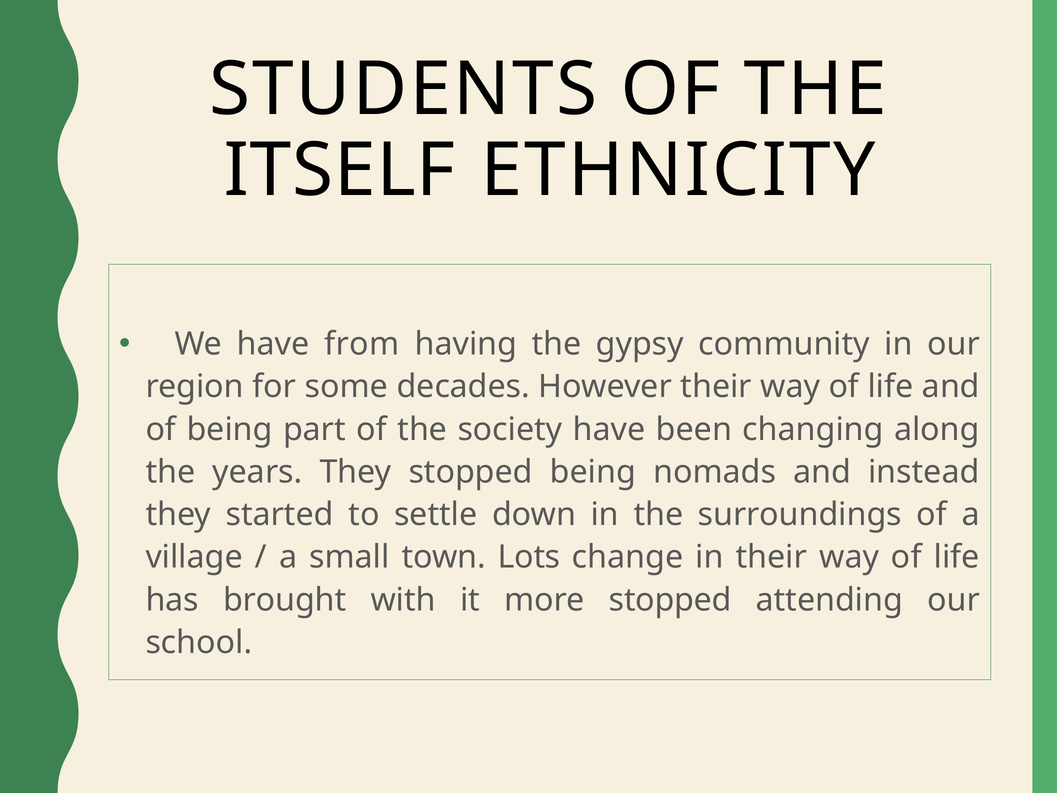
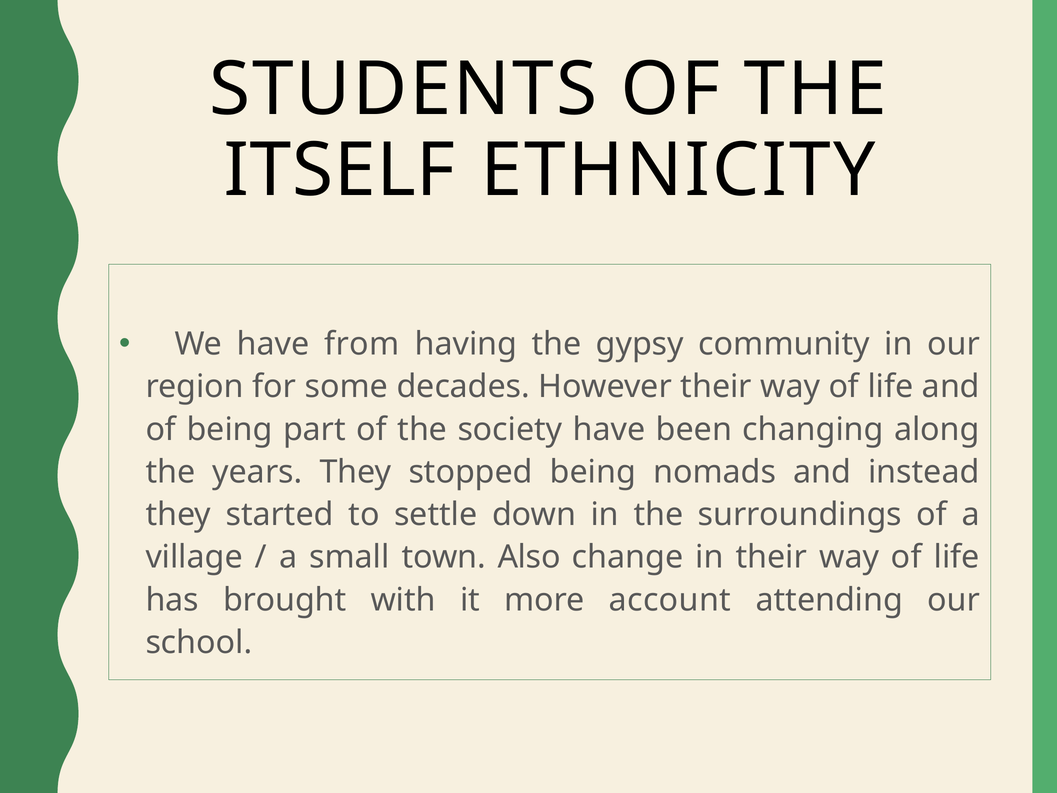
Lots: Lots -> Also
more stopped: stopped -> account
